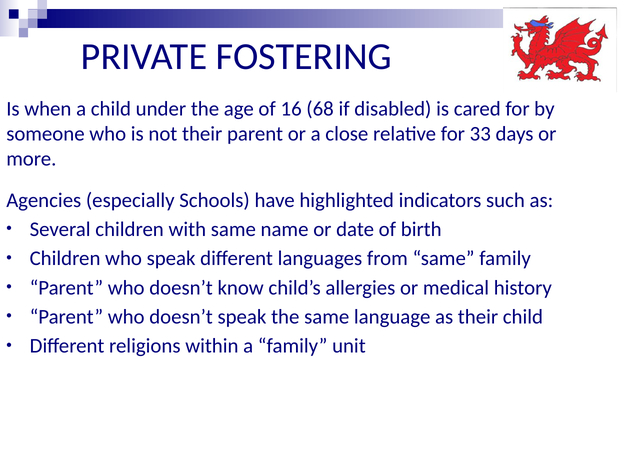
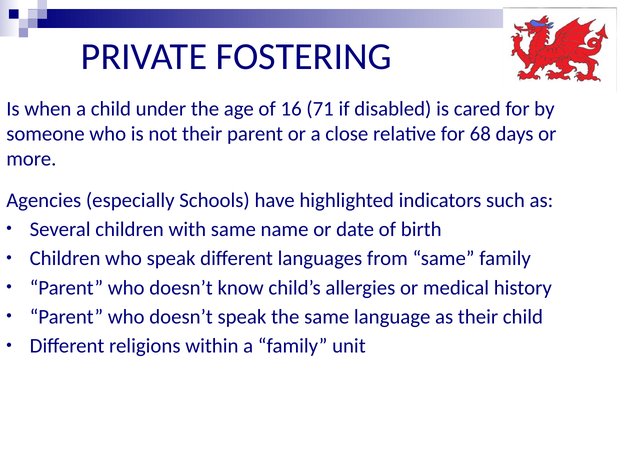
68: 68 -> 71
33: 33 -> 68
